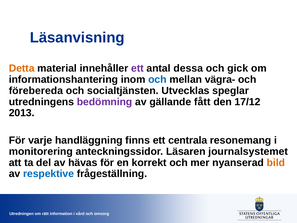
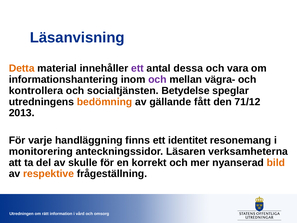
gick: gick -> vara
och at (157, 79) colour: blue -> purple
förebereda: förebereda -> kontrollera
Utvecklas: Utvecklas -> Betydelse
bedömning colour: purple -> orange
17/12: 17/12 -> 71/12
centrala: centrala -> identitet
journalsystemet: journalsystemet -> verksamheterna
hävas: hävas -> skulle
respektive colour: blue -> orange
